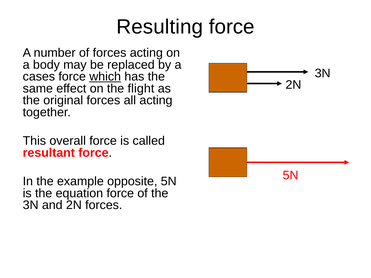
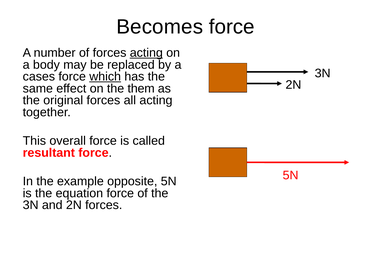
Resulting: Resulting -> Becomes
acting at (146, 53) underline: none -> present
flight: flight -> them
